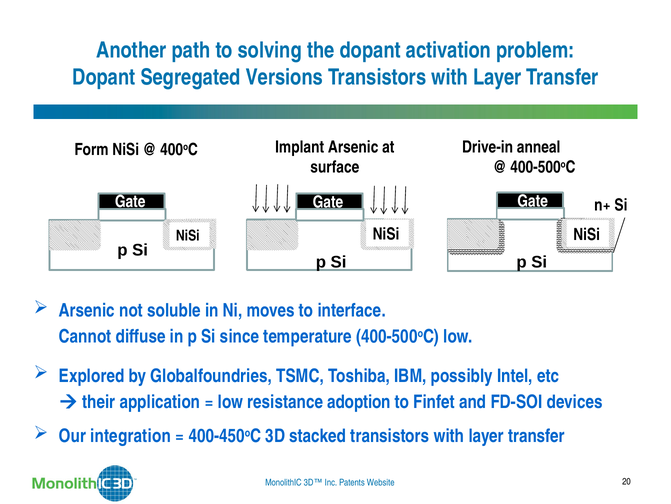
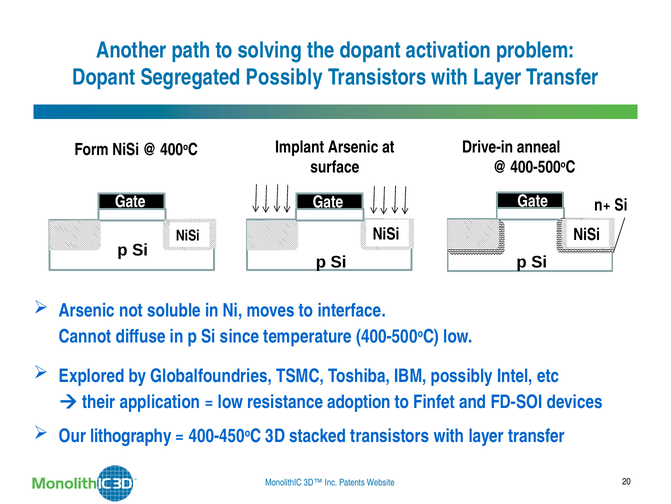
Segregated Versions: Versions -> Possibly
integration: integration -> lithography
